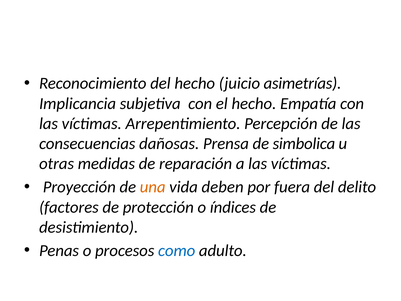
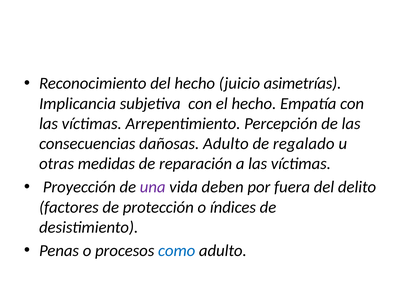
dañosas Prensa: Prensa -> Adulto
simbolica: simbolica -> regalado
una colour: orange -> purple
